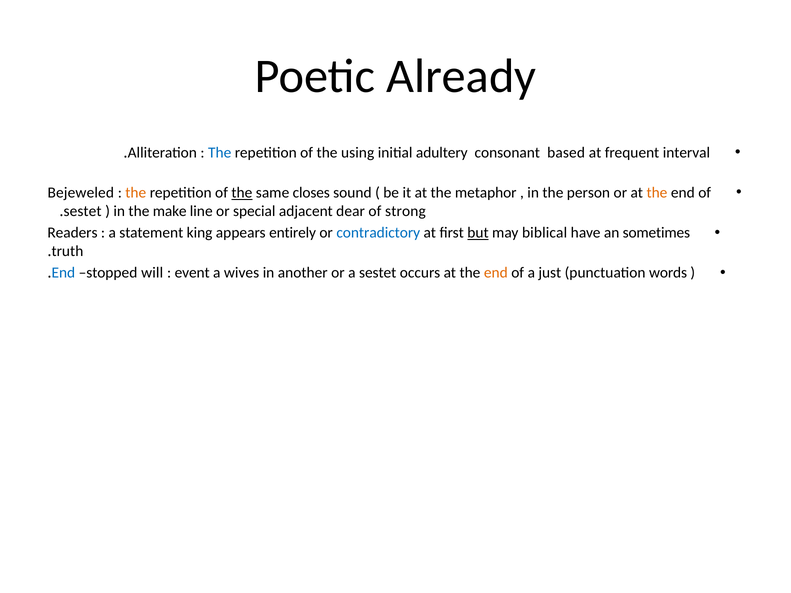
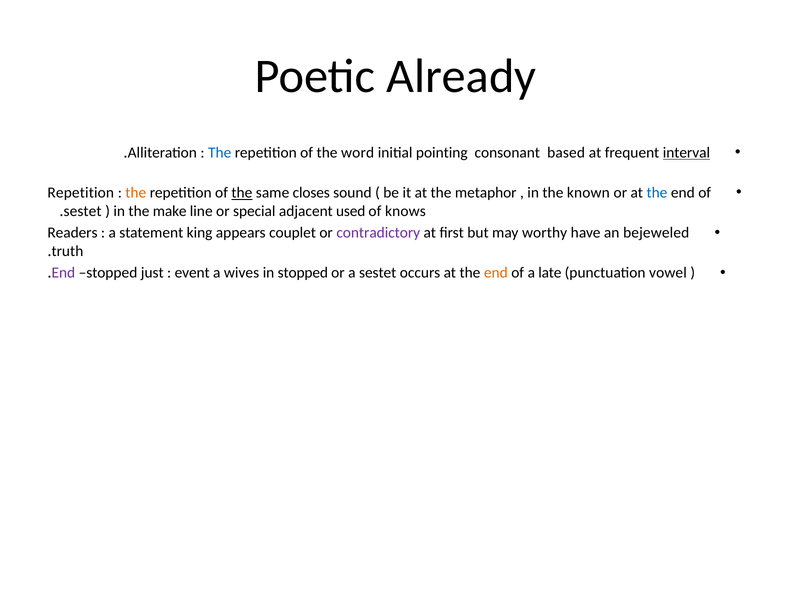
using: using -> word
adultery: adultery -> pointing
interval underline: none -> present
Bejeweled at (81, 193): Bejeweled -> Repetition
person: person -> known
the at (657, 193) colour: orange -> blue
dear: dear -> used
strong: strong -> knows
entirely: entirely -> couplet
contradictory colour: blue -> purple
but underline: present -> none
biblical: biblical -> worthy
sometimes: sometimes -> bejeweled
End at (63, 273) colour: blue -> purple
will: will -> just
in another: another -> stopped
just: just -> late
words: words -> vowel
